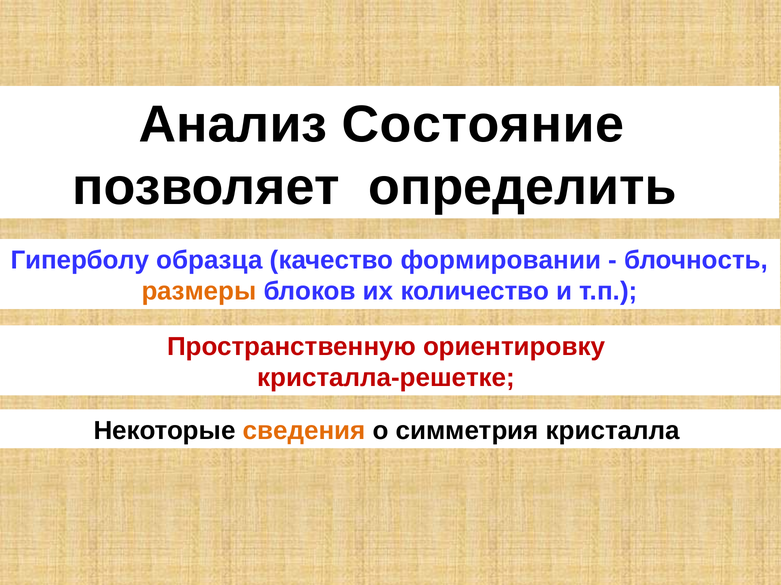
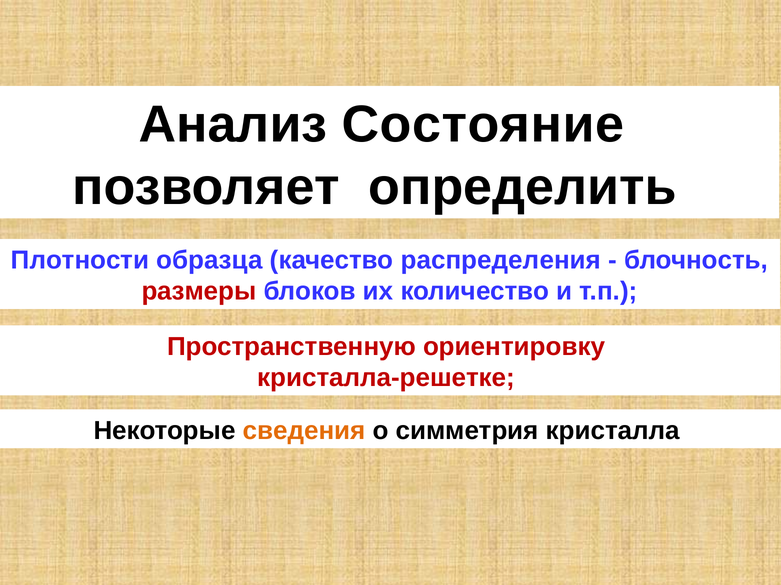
Гиперболу: Гиперболу -> Плотности
формировании: формировании -> распределения
размеры colour: orange -> red
